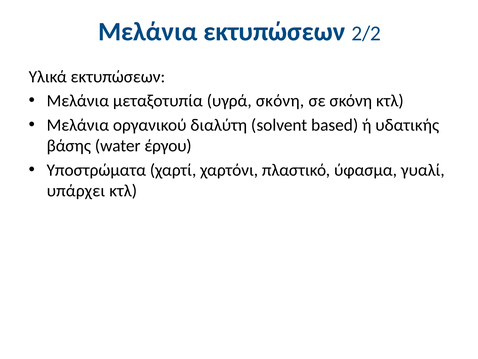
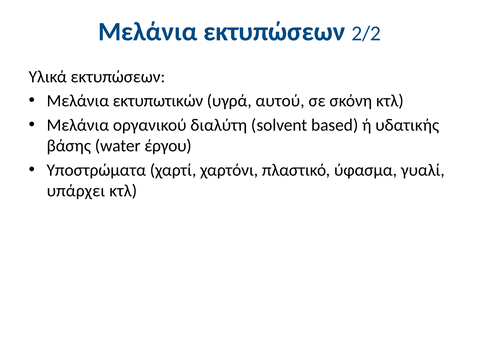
μεταξοτυπία: μεταξοτυπία -> εκτυπωτικών
υγρά σκόνη: σκόνη -> αυτού
